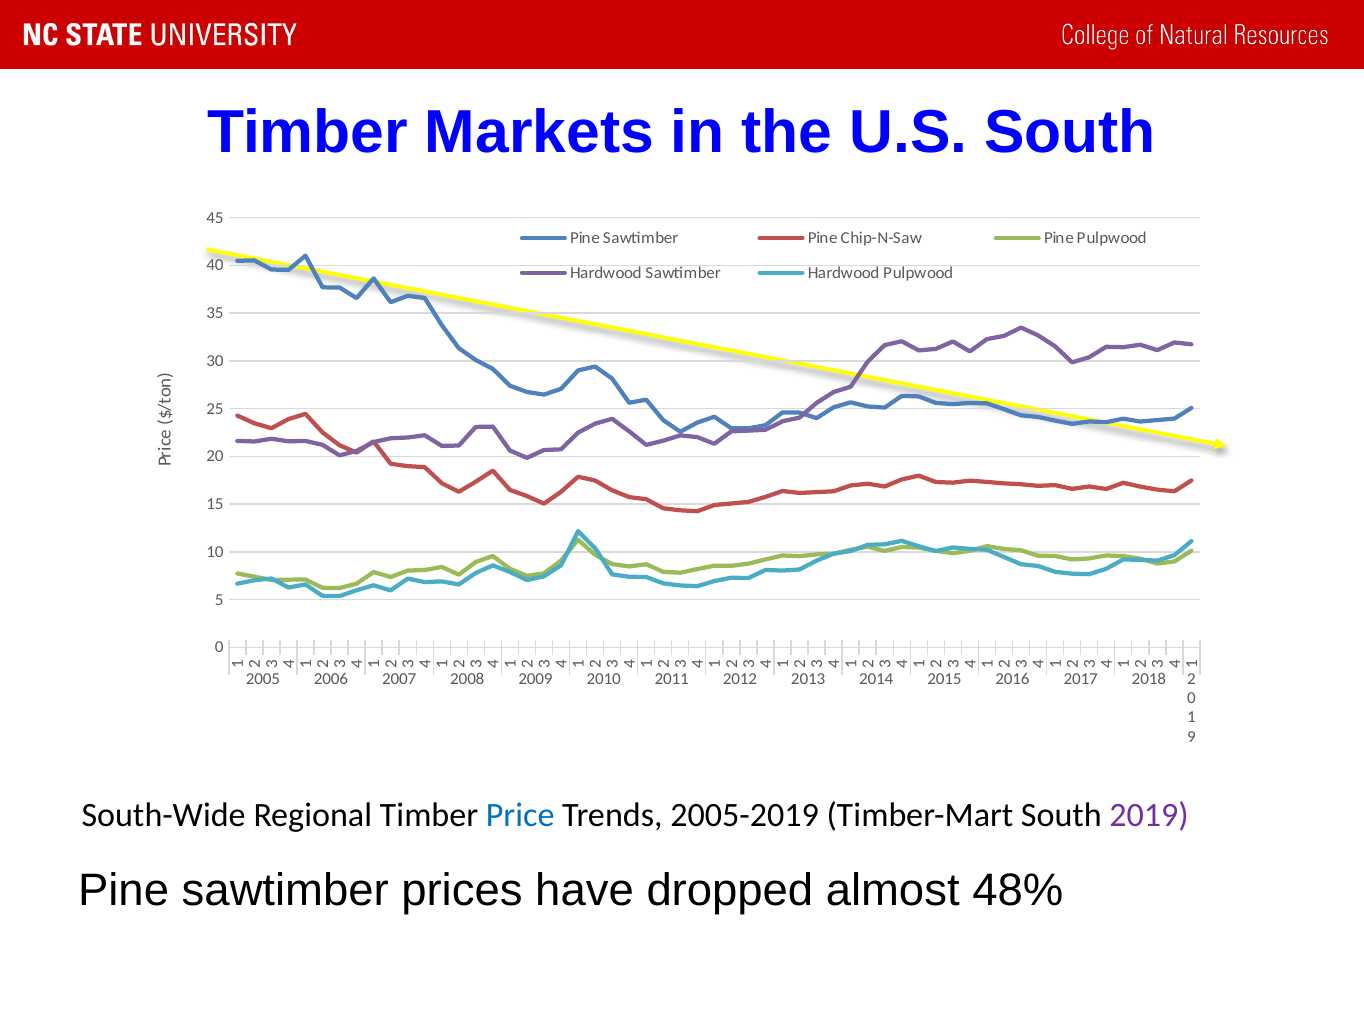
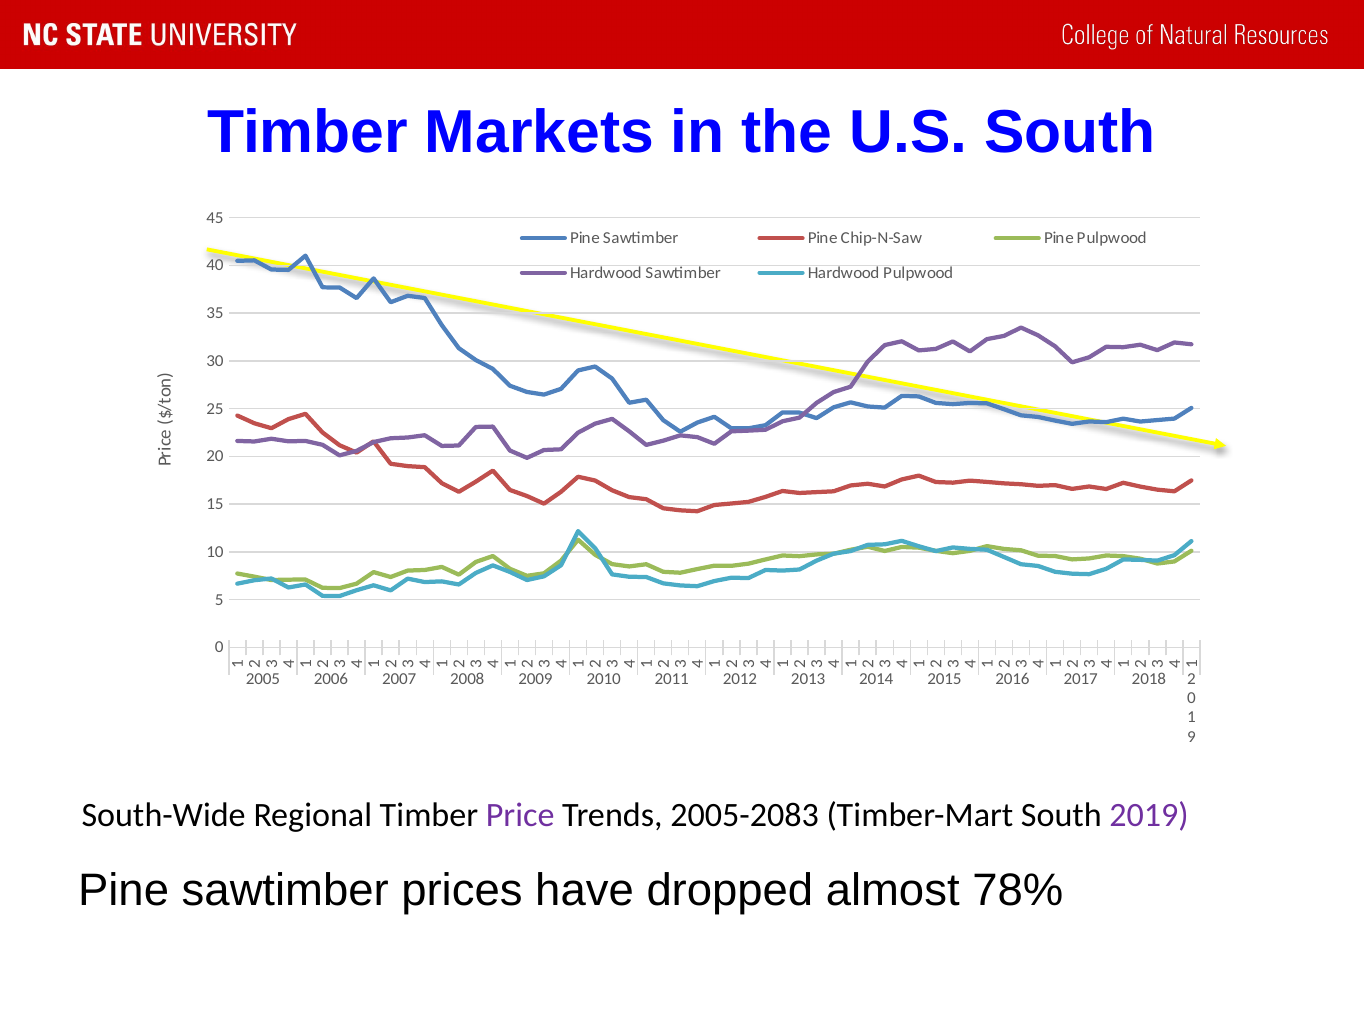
Price colour: blue -> purple
2005-2019: 2005-2019 -> 2005-2083
48%: 48% -> 78%
